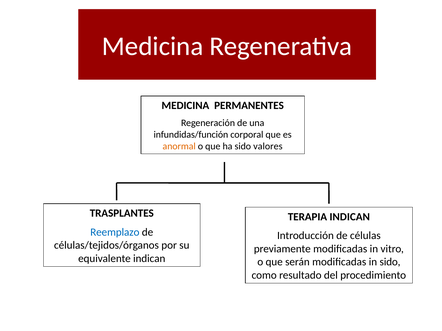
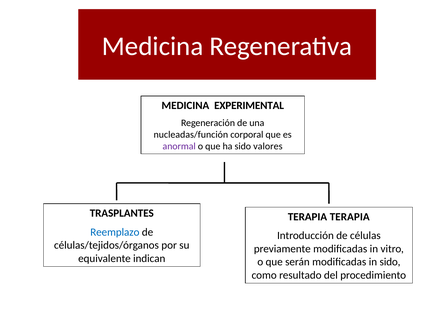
PERMANENTES: PERMANENTES -> EXPERIMENTAL
infundidas/función: infundidas/función -> nucleadas/función
anormal colour: orange -> purple
TERAPIA INDICAN: INDICAN -> TERAPIA
